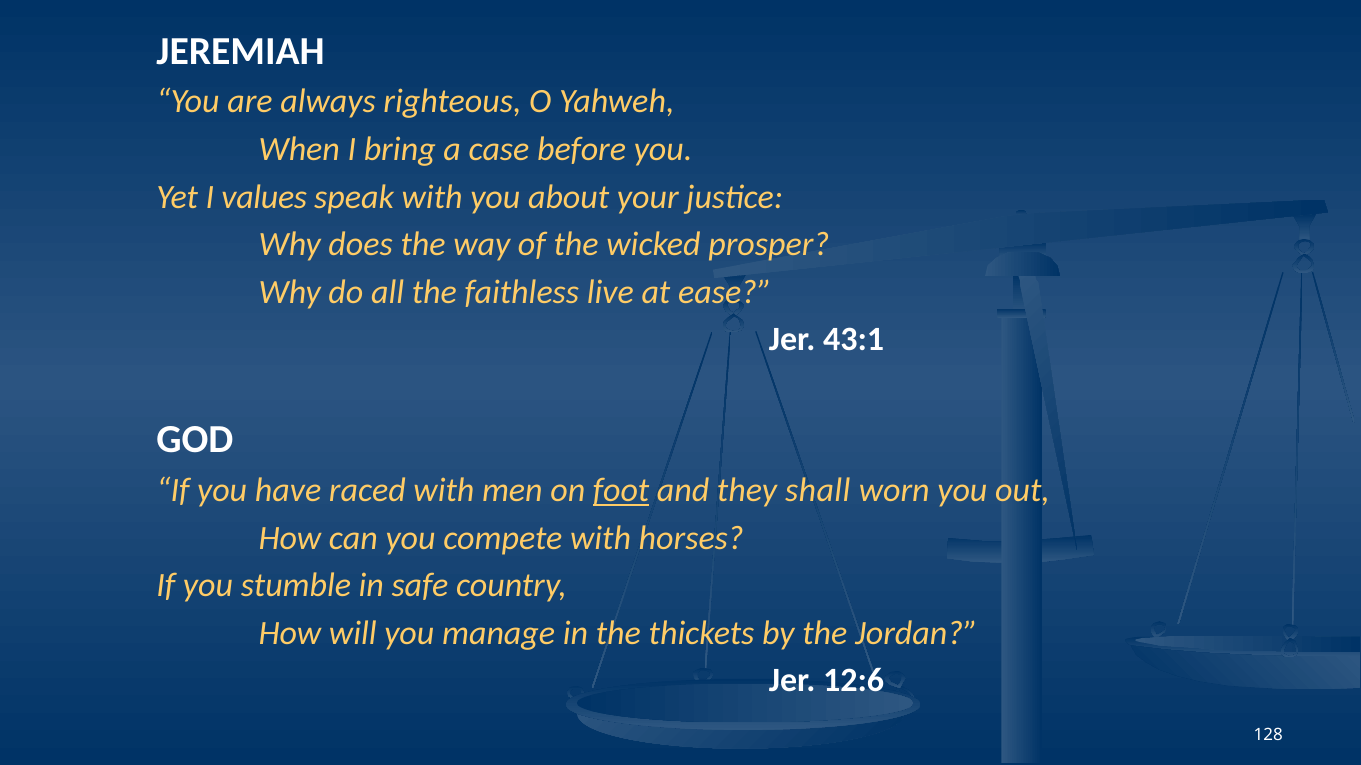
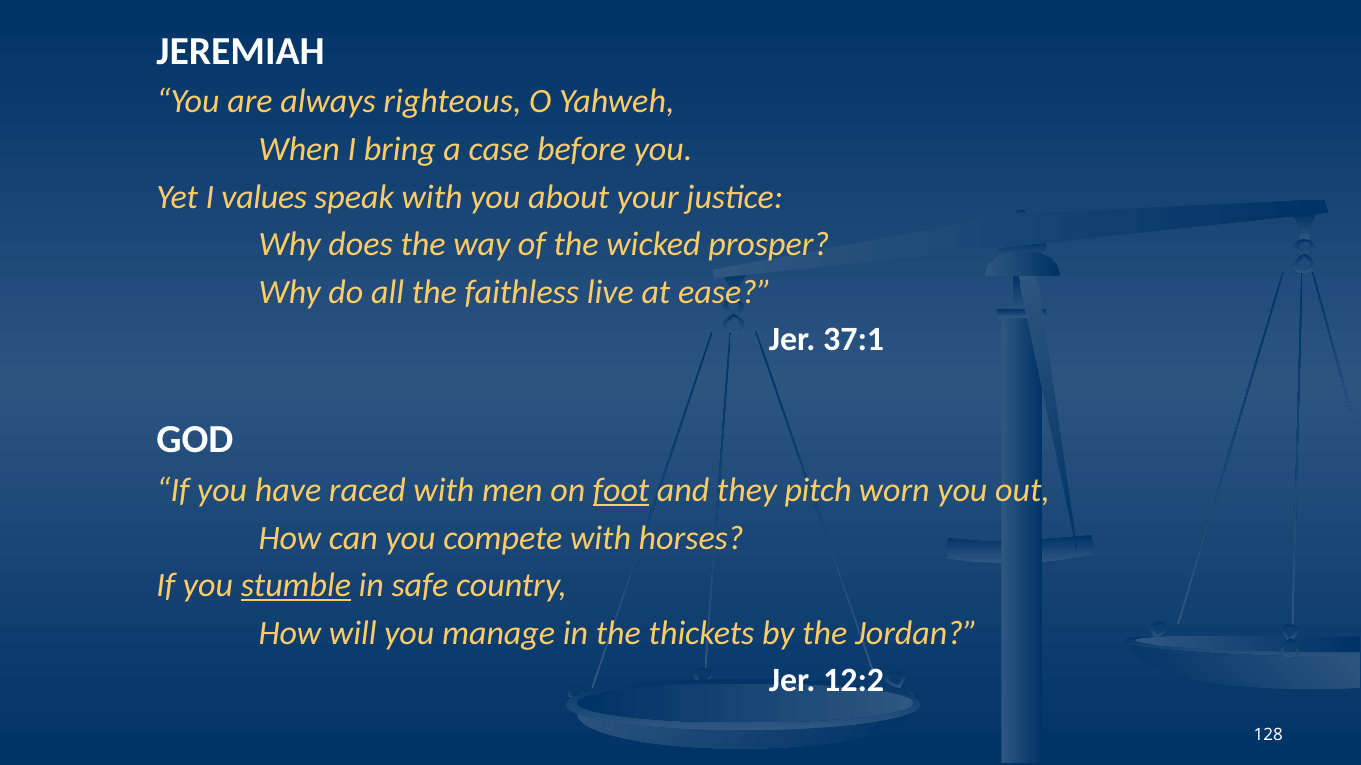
43:1: 43:1 -> 37:1
shall: shall -> pitch
stumble underline: none -> present
12:6: 12:6 -> 12:2
